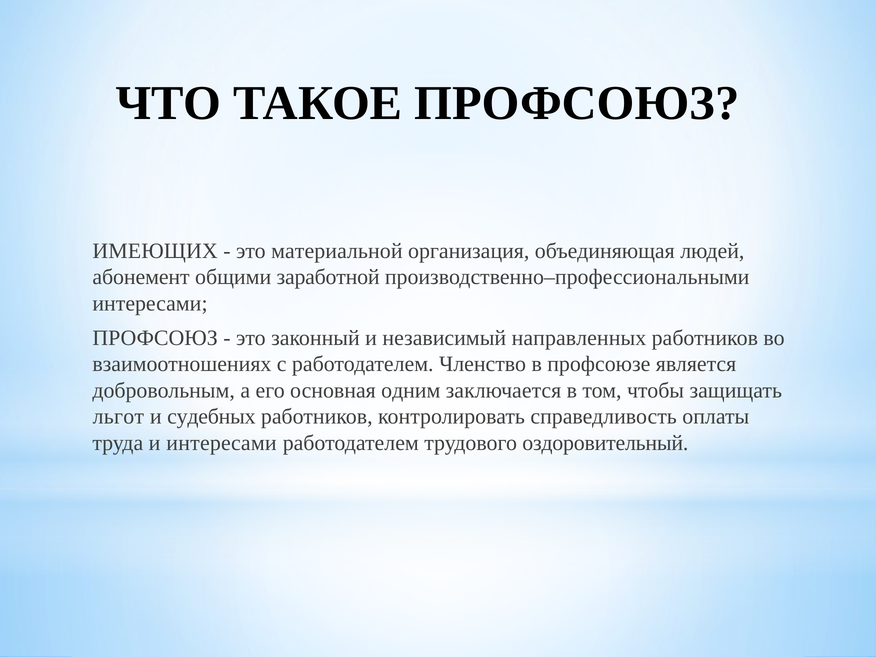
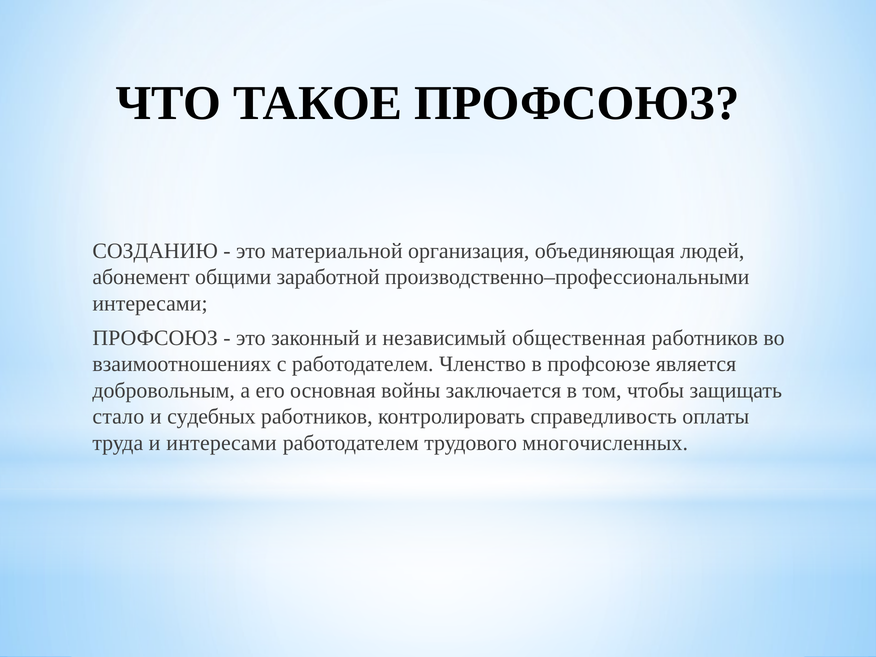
ИМЕЮЩИХ: ИМЕЮЩИХ -> СОЗДАНИЮ
направленных: направленных -> общественная
одним: одним -> войны
льгот: льгот -> стало
оздоровительный: оздоровительный -> многочисленных
